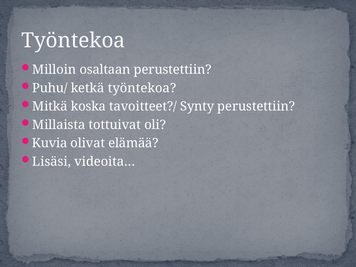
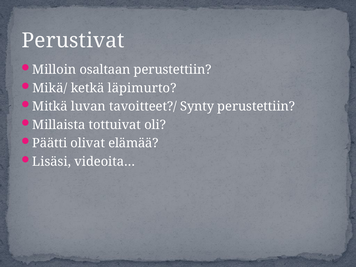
Työntekoa at (73, 41): Työntekoa -> Perustivat
Puhu/: Puhu/ -> Mikä/
ketkä työntekoa: työntekoa -> läpimurto
koska: koska -> luvan
Kuvia: Kuvia -> Päätti
